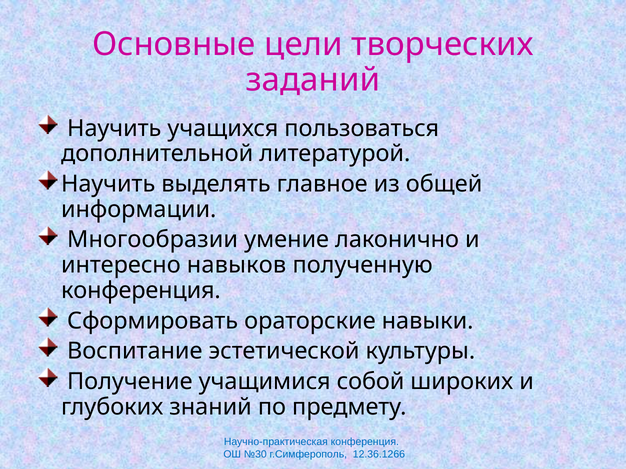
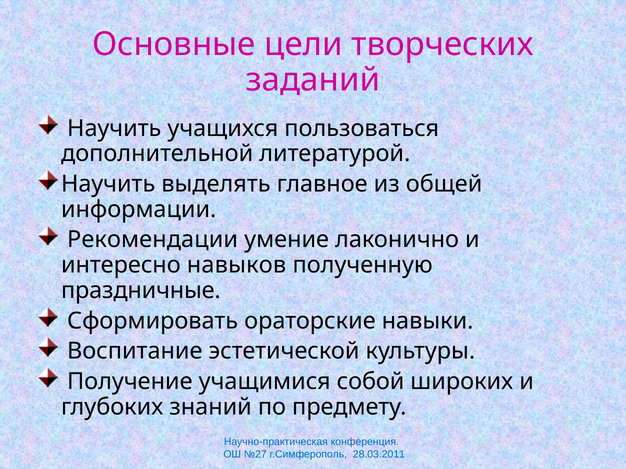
Многообразии: Многообразии -> Рекомендации
конференция at (141, 291): конференция -> праздничные
№30: №30 -> №27
12.36.1266: 12.36.1266 -> 28.03.2011
